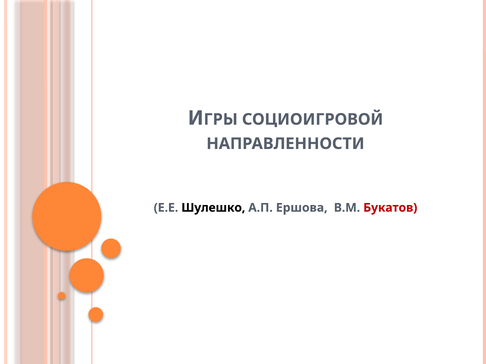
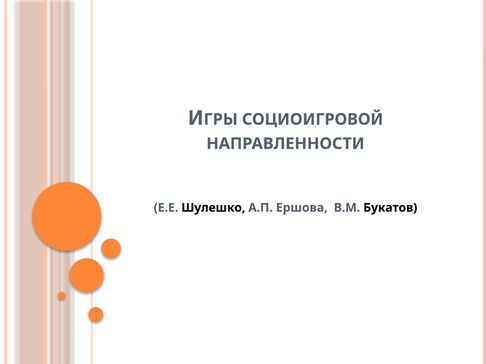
Букатов colour: red -> black
